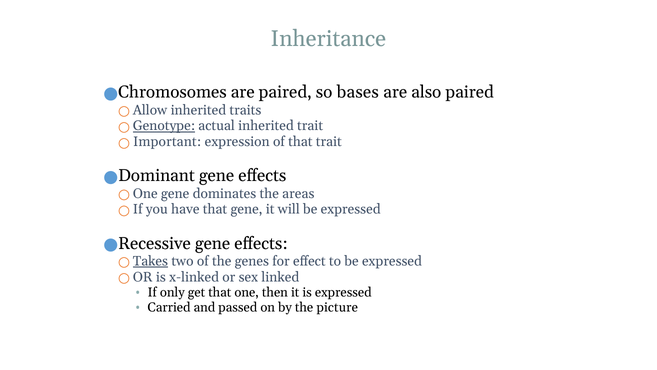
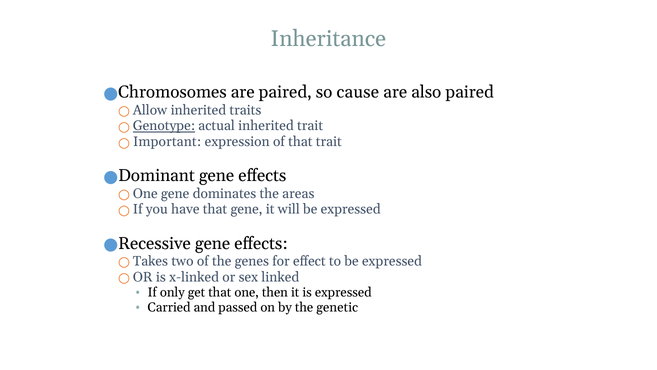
bases: bases -> cause
Takes underline: present -> none
picture: picture -> genetic
